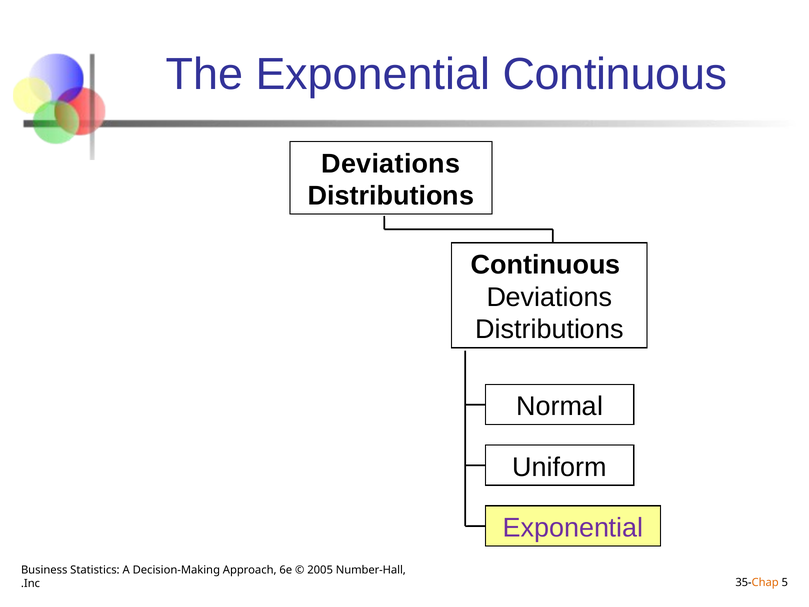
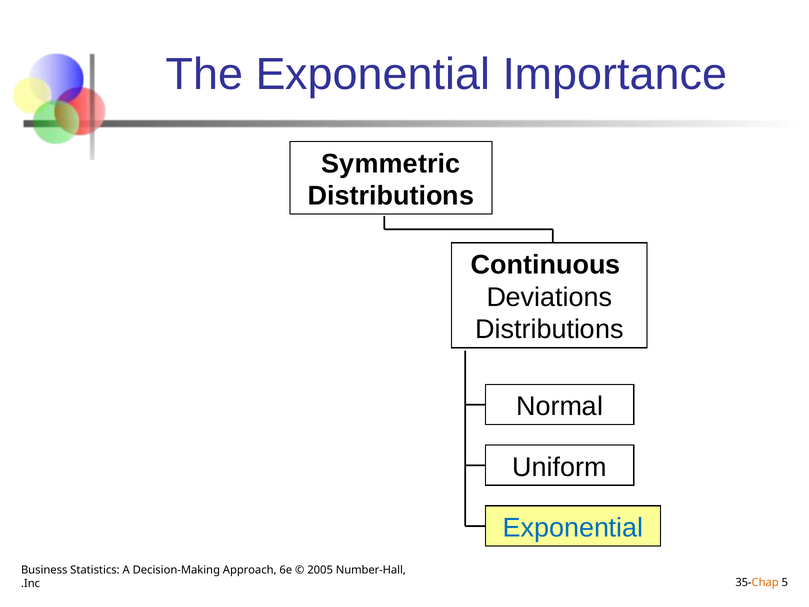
Exponential Continuous: Continuous -> Importance
Deviations at (391, 164): Deviations -> Symmetric
Exponential at (573, 528) colour: purple -> blue
